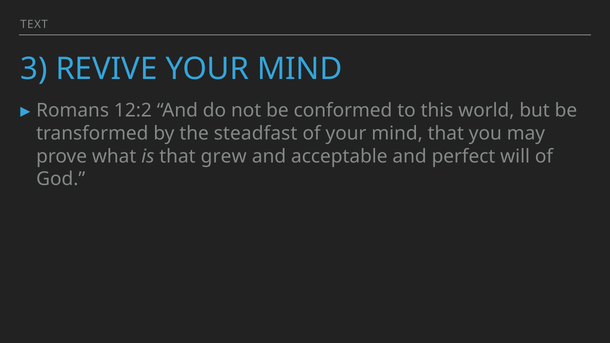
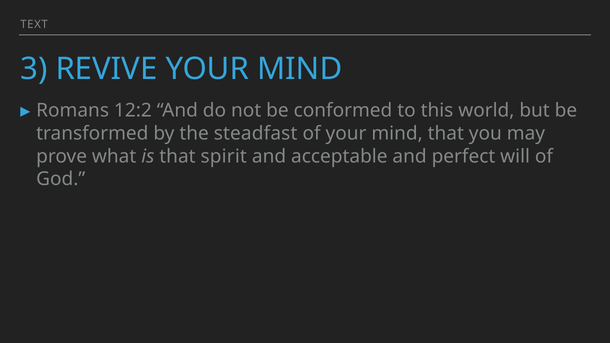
grew: grew -> spirit
